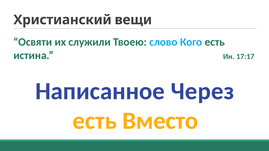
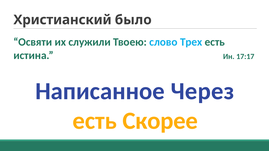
вещи: вещи -> было
Кого: Кого -> Трех
Вместо: Вместо -> Скорее
